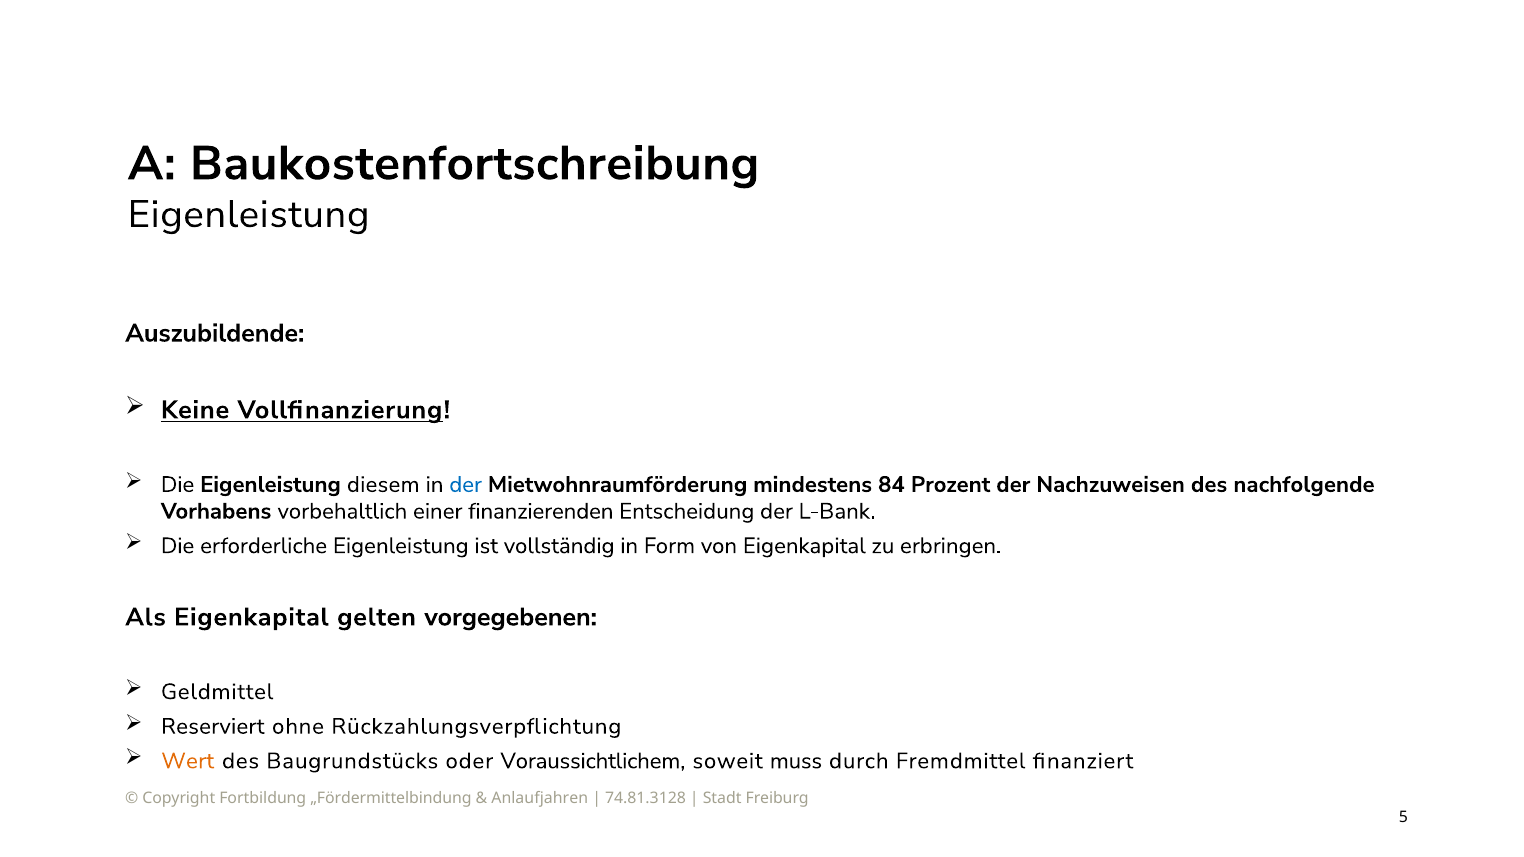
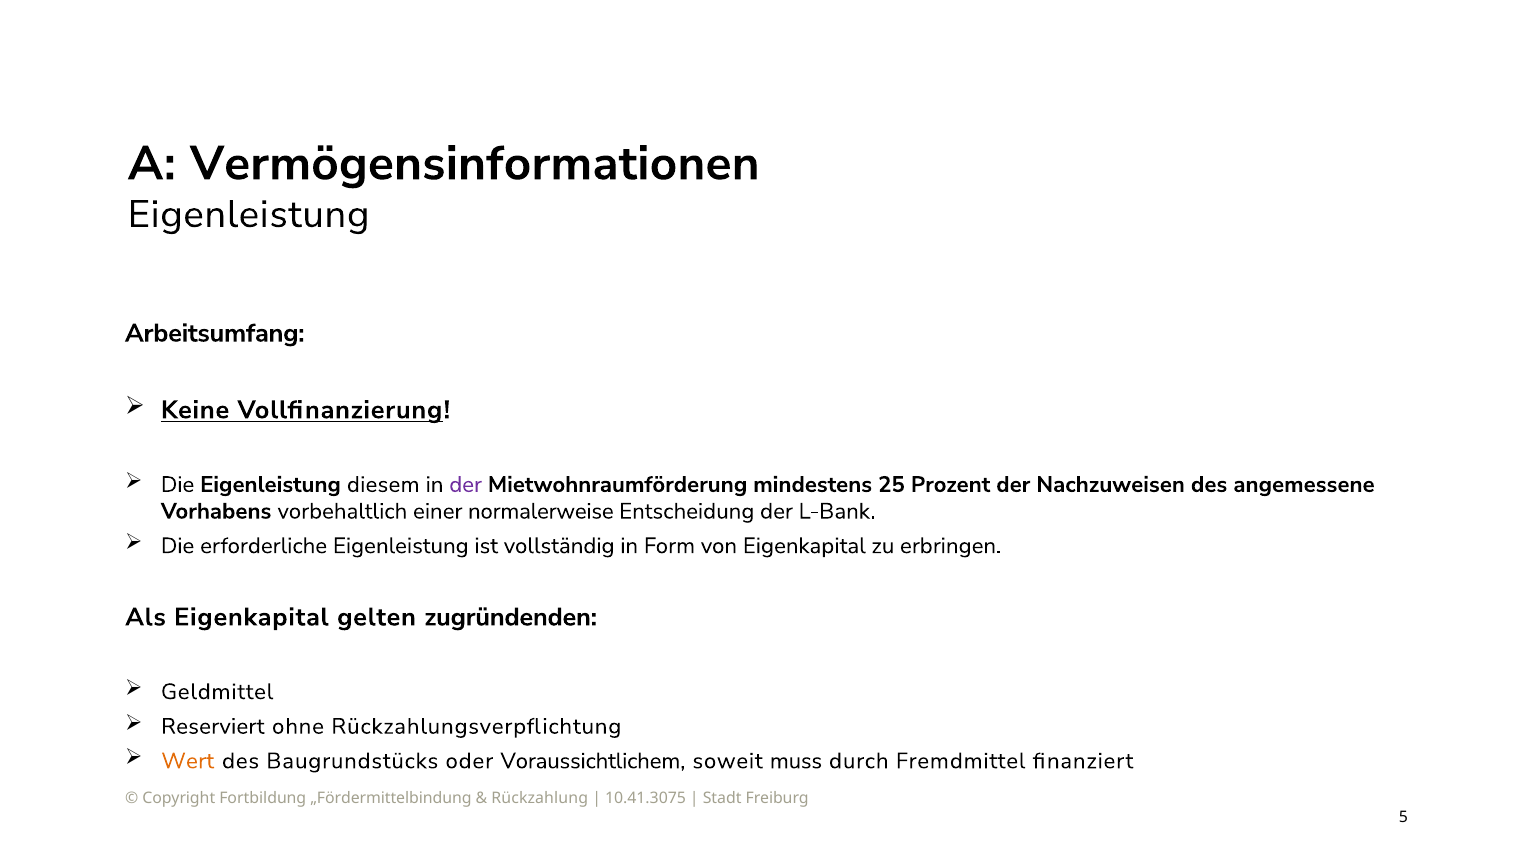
Baukostenfortschreibung: Baukostenfortschreibung -> Vermögensinformationen
Auszubildende: Auszubildende -> Arbeitsumfang
der at (466, 485) colour: blue -> purple
84: 84 -> 25
nachfolgende: nachfolgende -> angemessene
finanzierenden: finanzierenden -> normalerweise
vorgegebenen: vorgegebenen -> zugründenden
Anlaufjahren: Anlaufjahren -> Rückzahlung
74.81.3128: 74.81.3128 -> 10.41.3075
